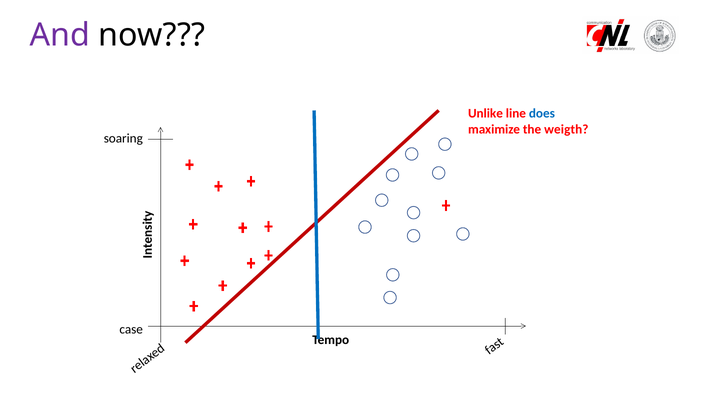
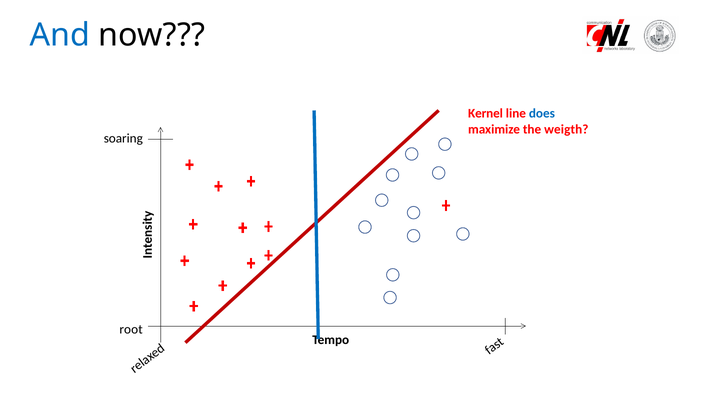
And colour: purple -> blue
Unlike: Unlike -> Kernel
case: case -> root
